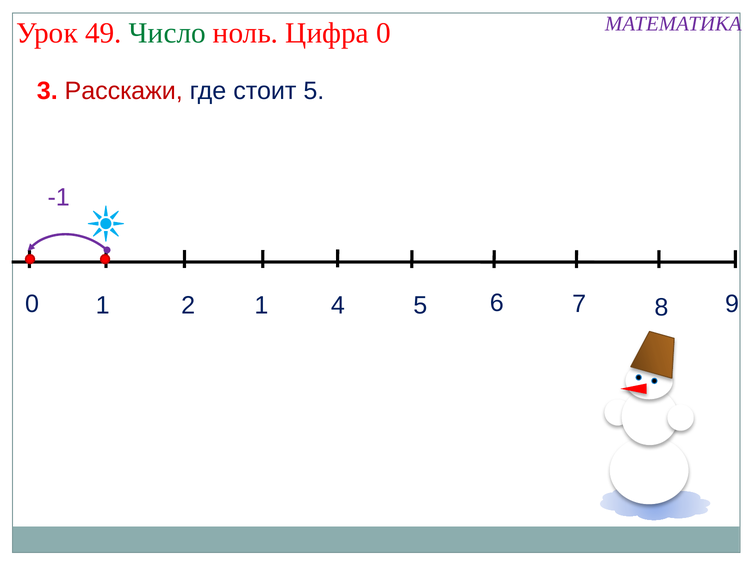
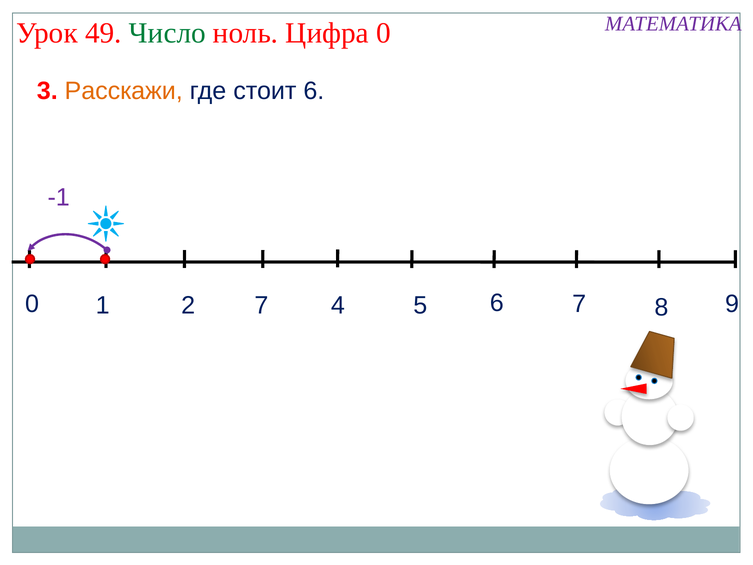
Расскажи colour: red -> orange
стоит 5: 5 -> 6
1 1: 1 -> 7
